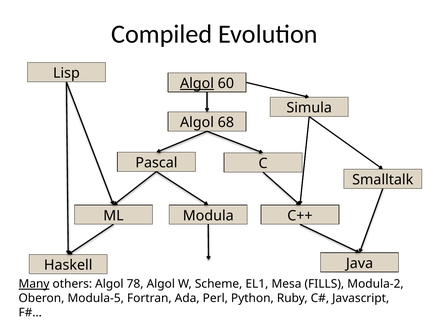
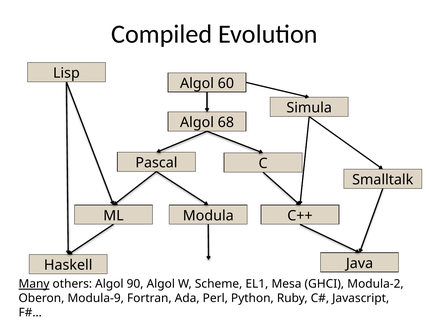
Algol at (197, 83) underline: present -> none
78: 78 -> 90
FILLS: FILLS -> GHCI
Modula-5: Modula-5 -> Modula-9
